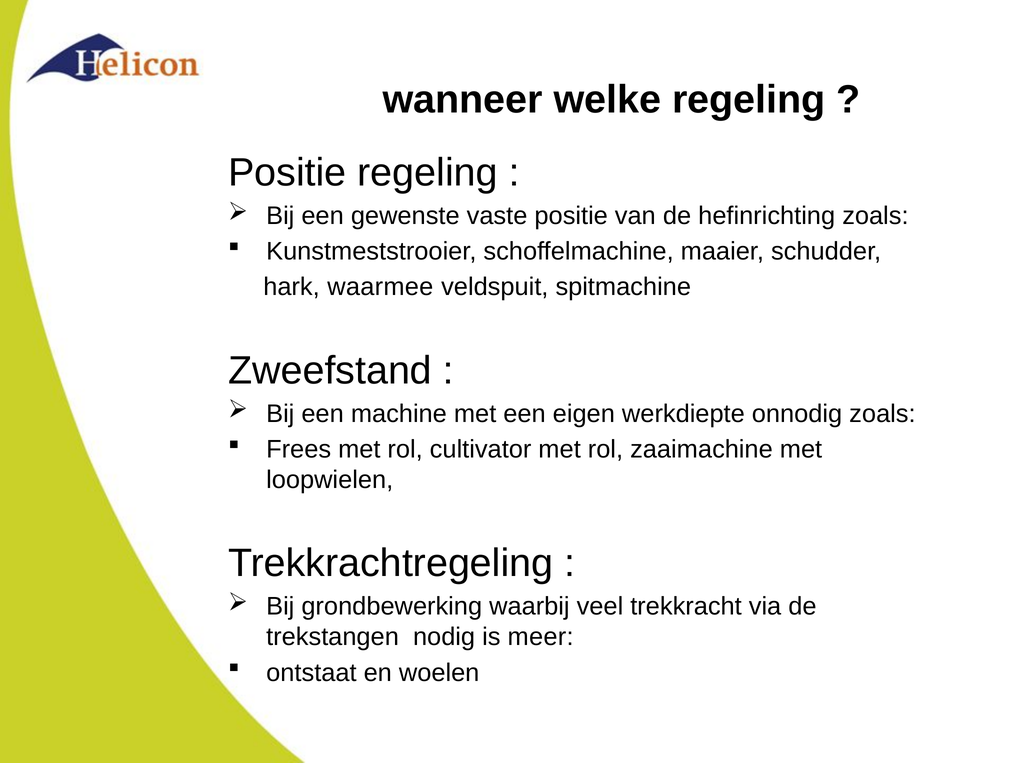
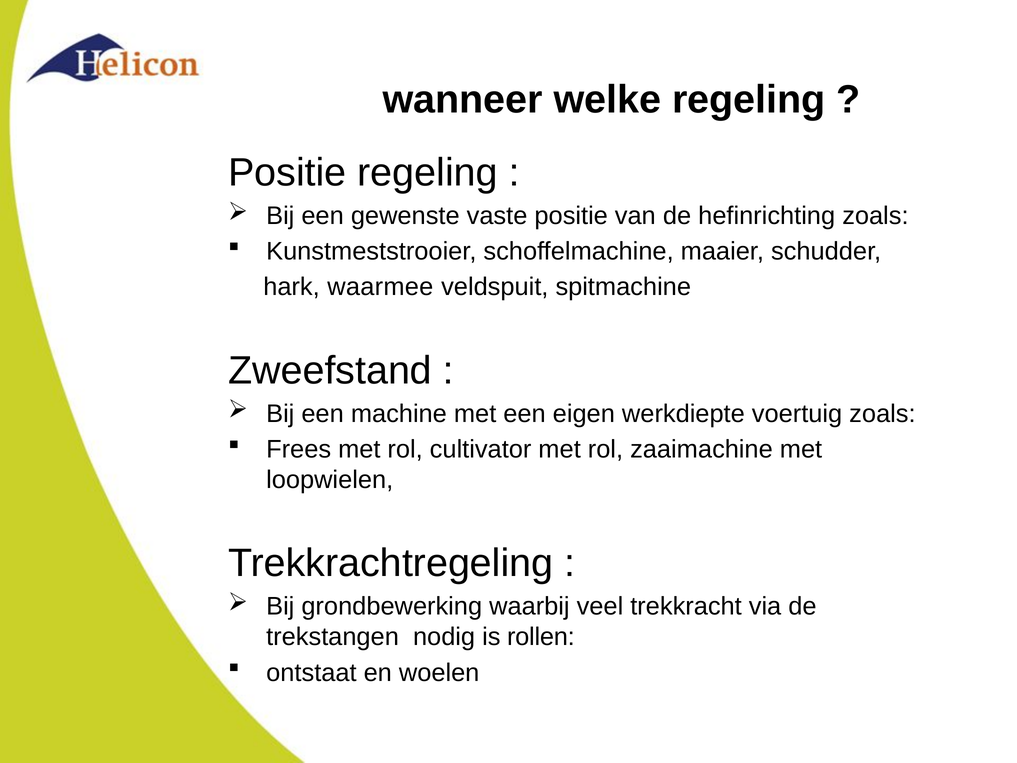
onnodig: onnodig -> voertuig
meer: meer -> rollen
